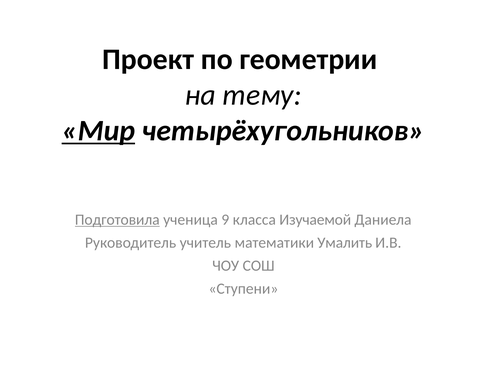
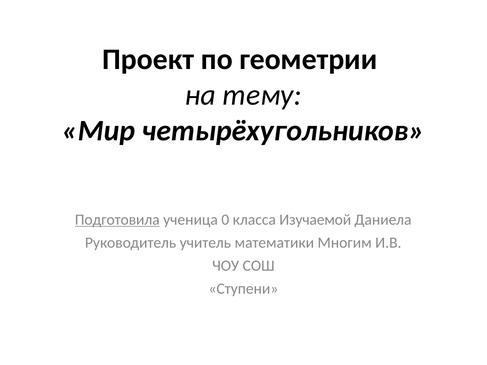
Мир underline: present -> none
9: 9 -> 0
Умалить: Умалить -> Многим
